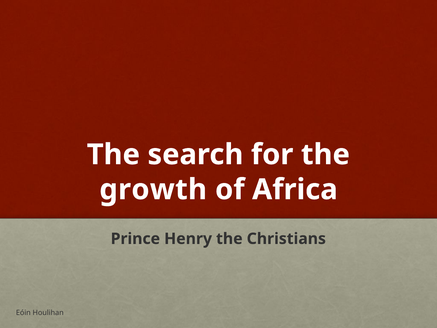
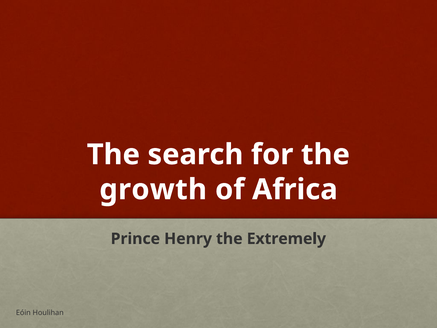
Christians: Christians -> Extremely
